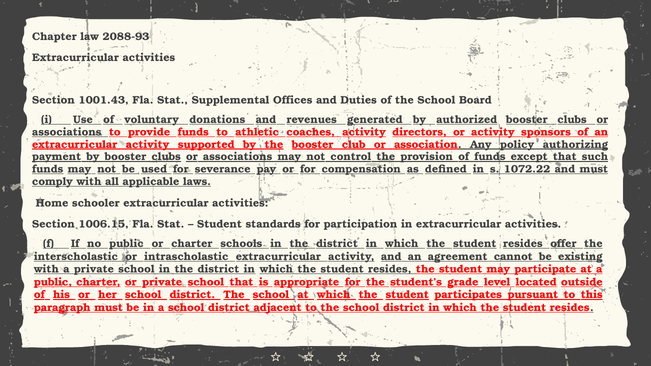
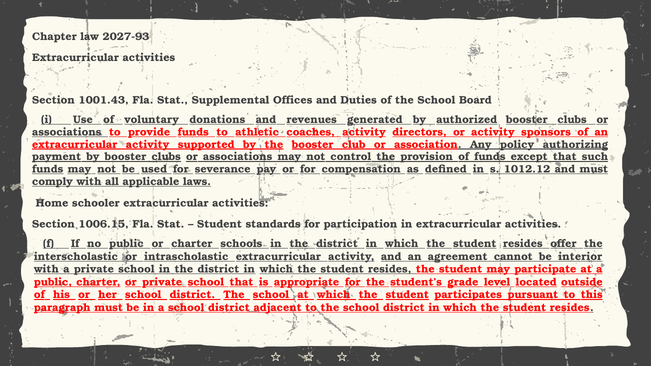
2088-93: 2088-93 -> 2027-93
1072.22: 1072.22 -> 1012.12
existing: existing -> interior
